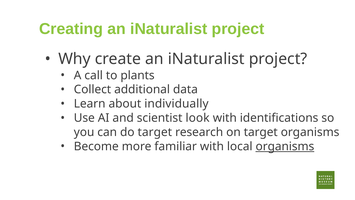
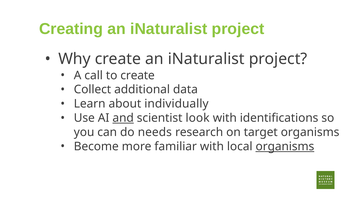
to plants: plants -> create
and underline: none -> present
do target: target -> needs
